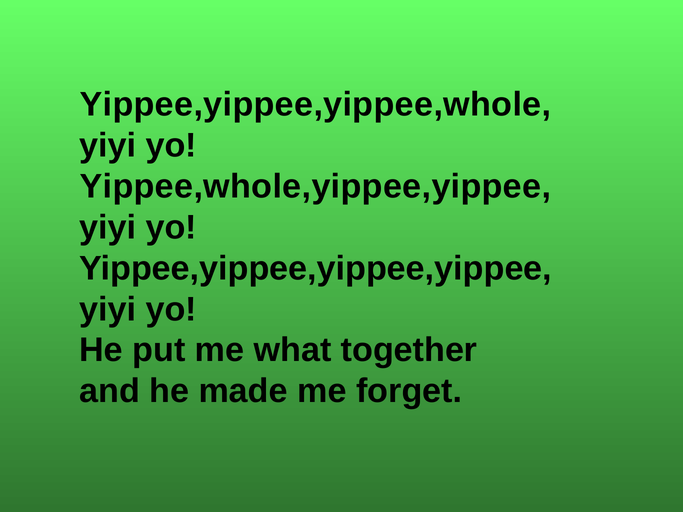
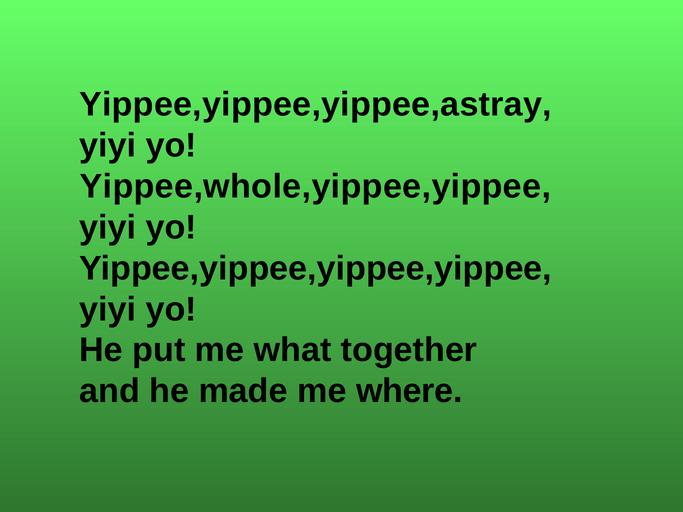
Yippee,yippee,yippee,whole: Yippee,yippee,yippee,whole -> Yippee,yippee,yippee,astray
forget: forget -> where
